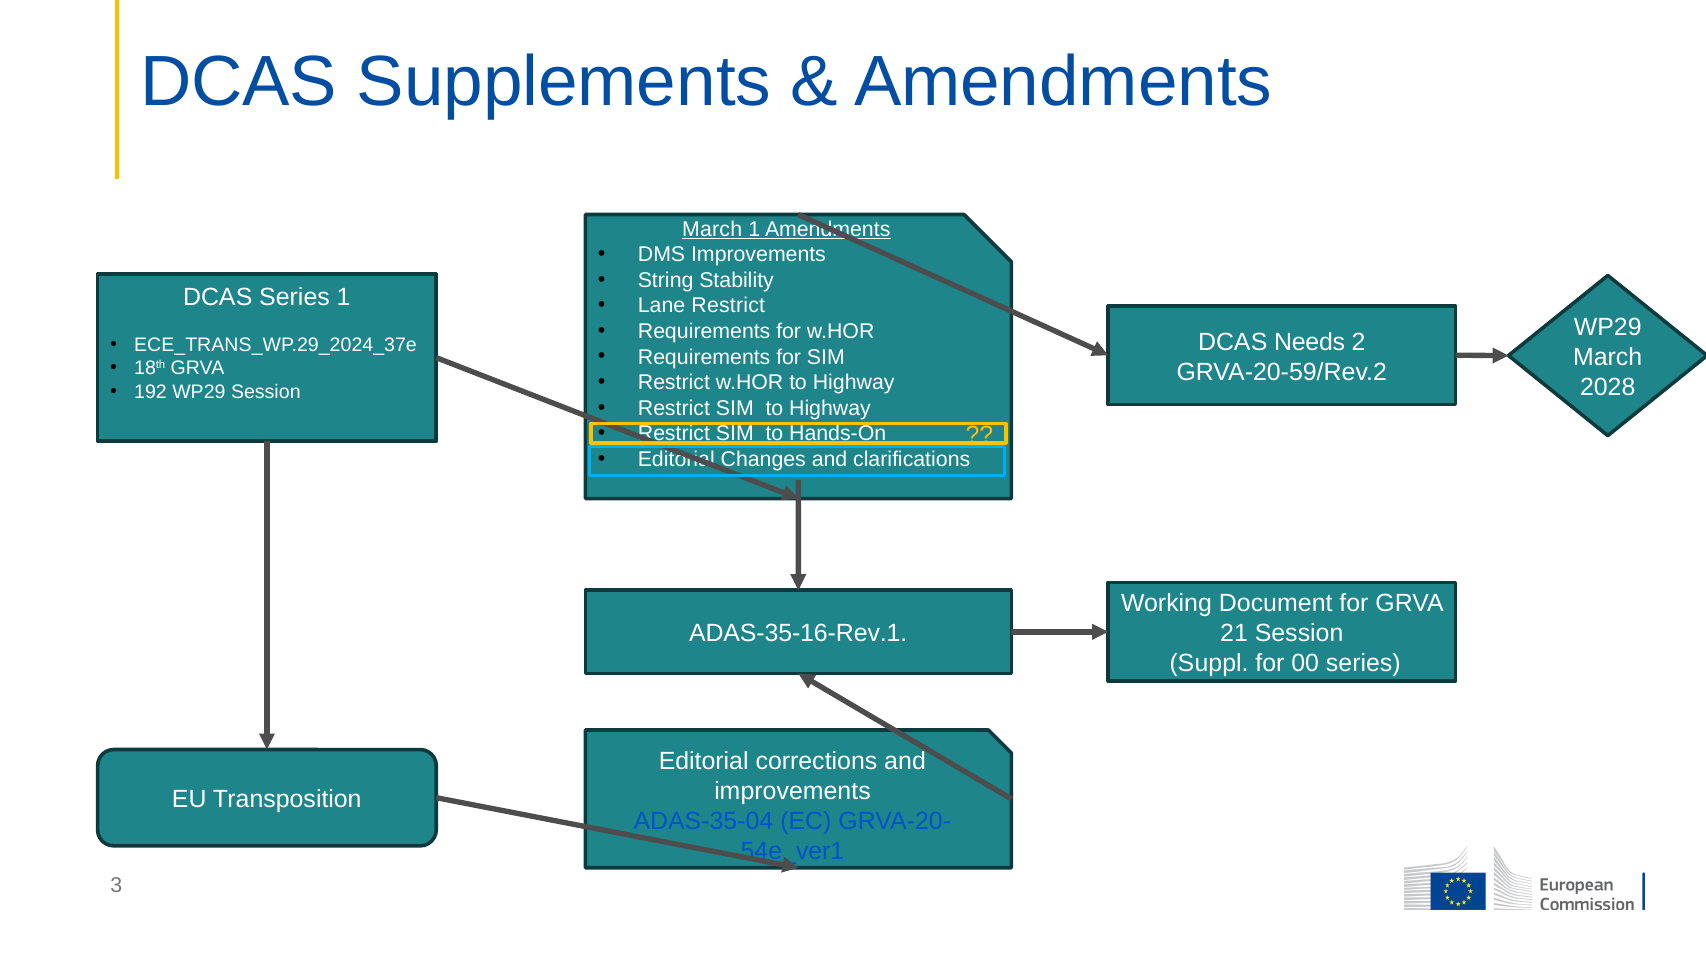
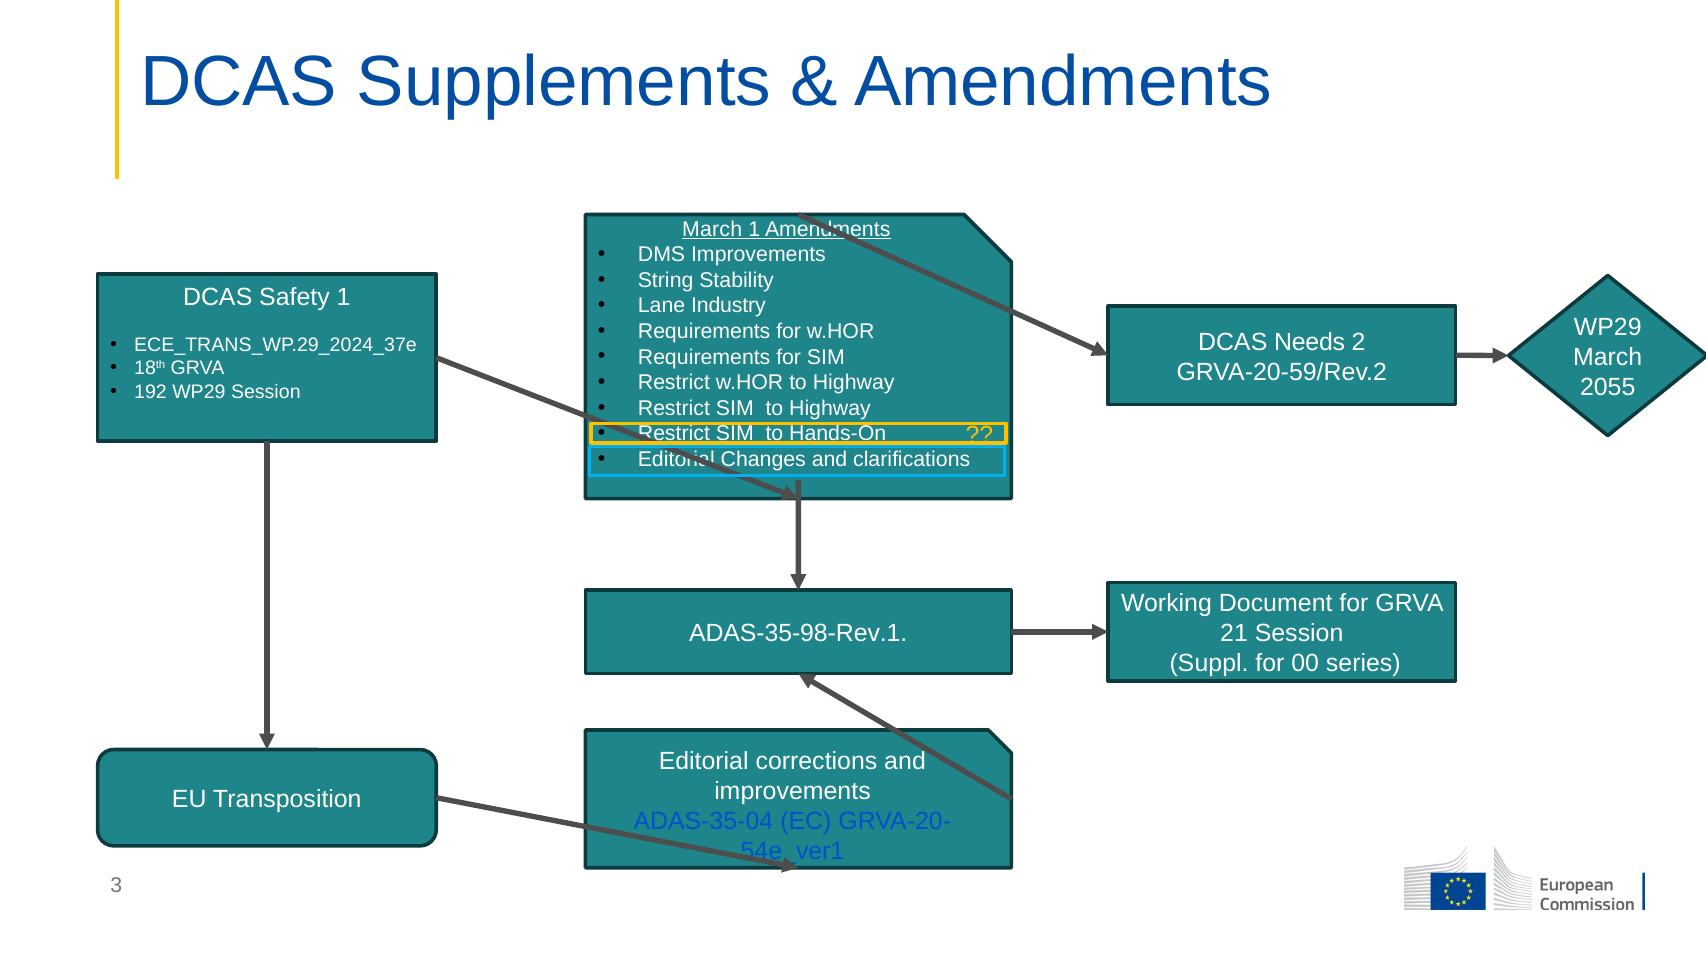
DCAS Series: Series -> Safety
Lane Restrict: Restrict -> Industry
2028: 2028 -> 2055
ADAS-35-16-Rev.1: ADAS-35-16-Rev.1 -> ADAS-35-98-Rev.1
